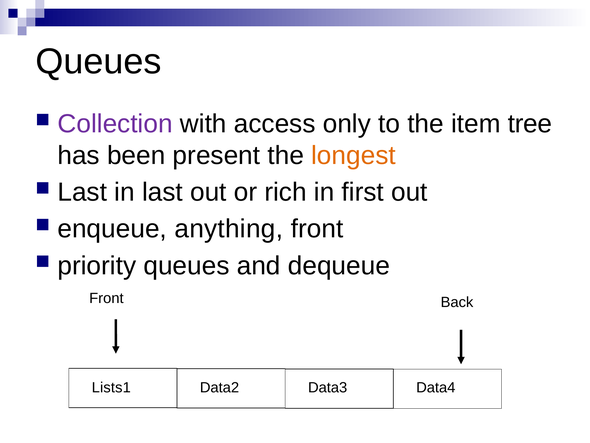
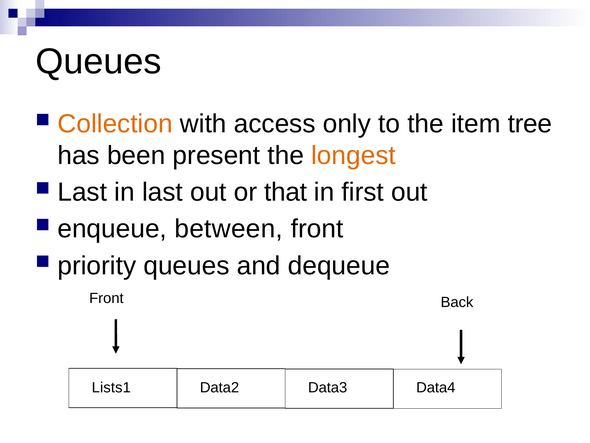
Collection colour: purple -> orange
rich: rich -> that
anything: anything -> between
